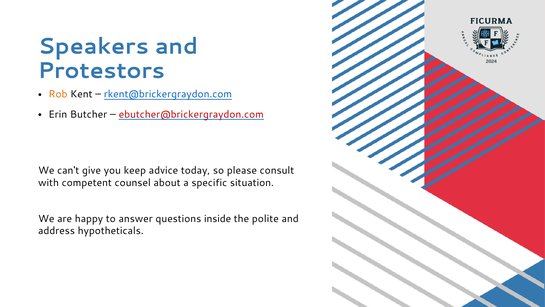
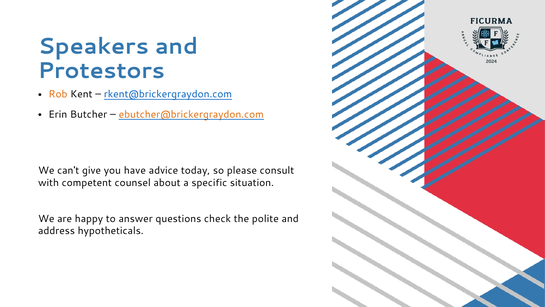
ebutcher@brickergraydon.com colour: red -> orange
keep: keep -> have
inside: inside -> check
